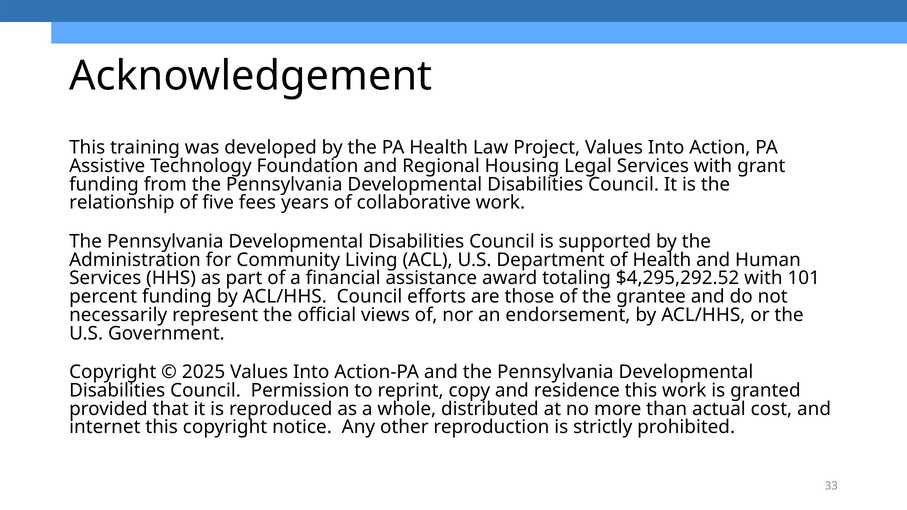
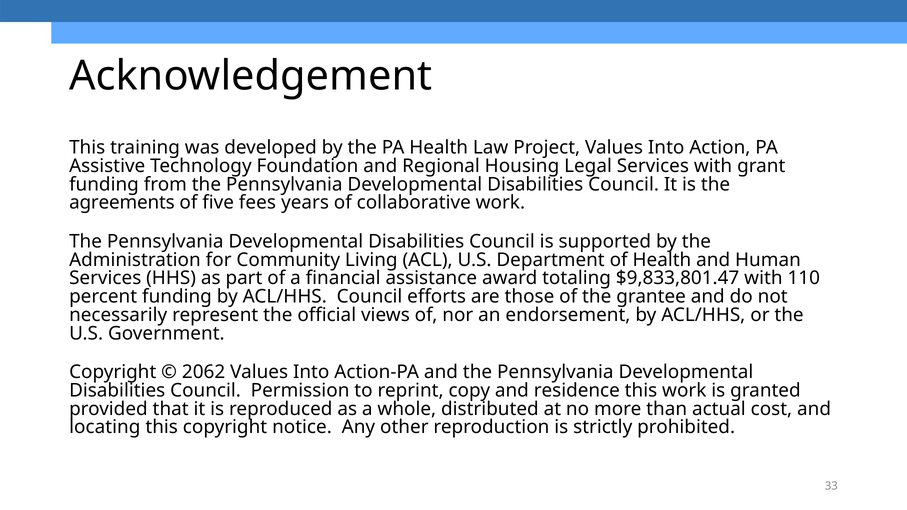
relationship: relationship -> agreements
$4,295,292.52: $4,295,292.52 -> $9,833,801.47
101: 101 -> 110
2025: 2025 -> 2062
internet: internet -> locating
